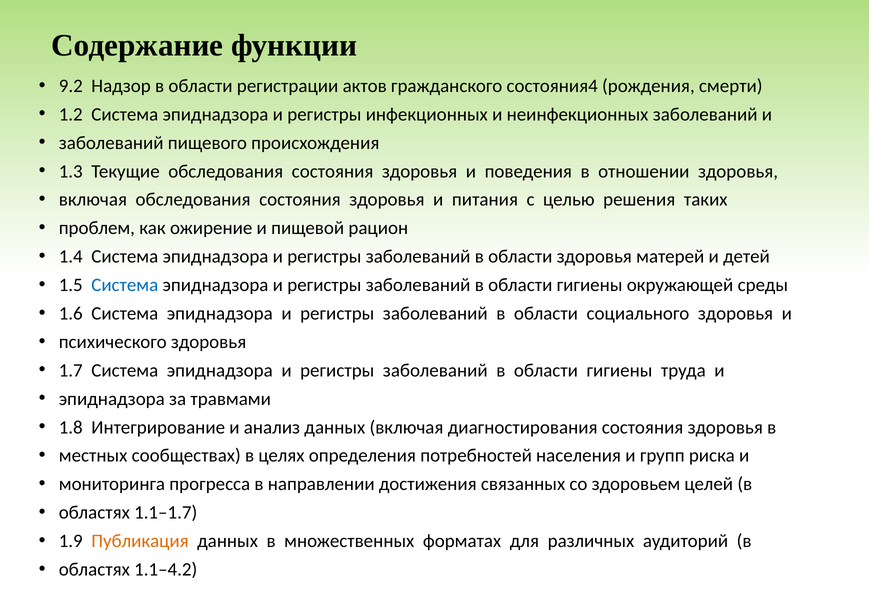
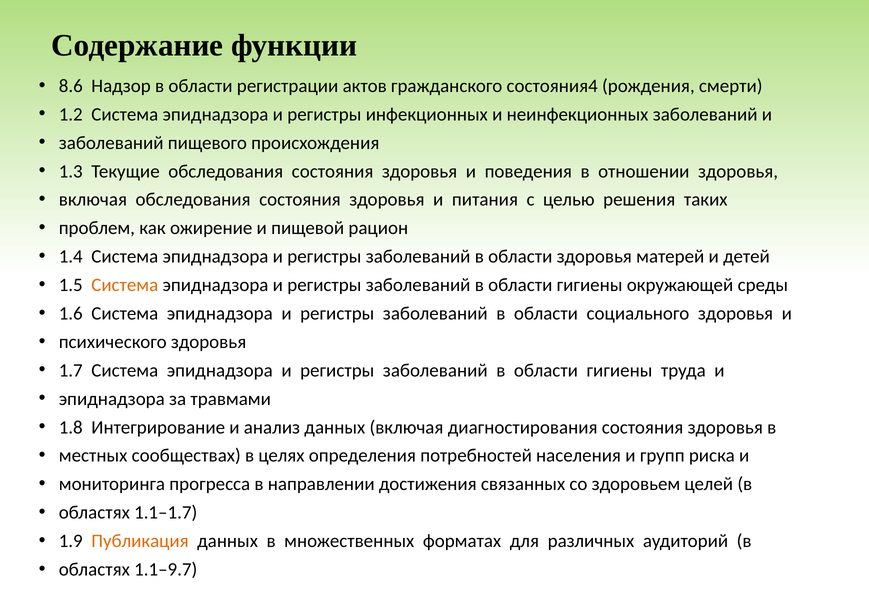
9.2: 9.2 -> 8.6
Система at (125, 285) colour: blue -> orange
1.1–4.2: 1.1–4.2 -> 1.1–9.7
